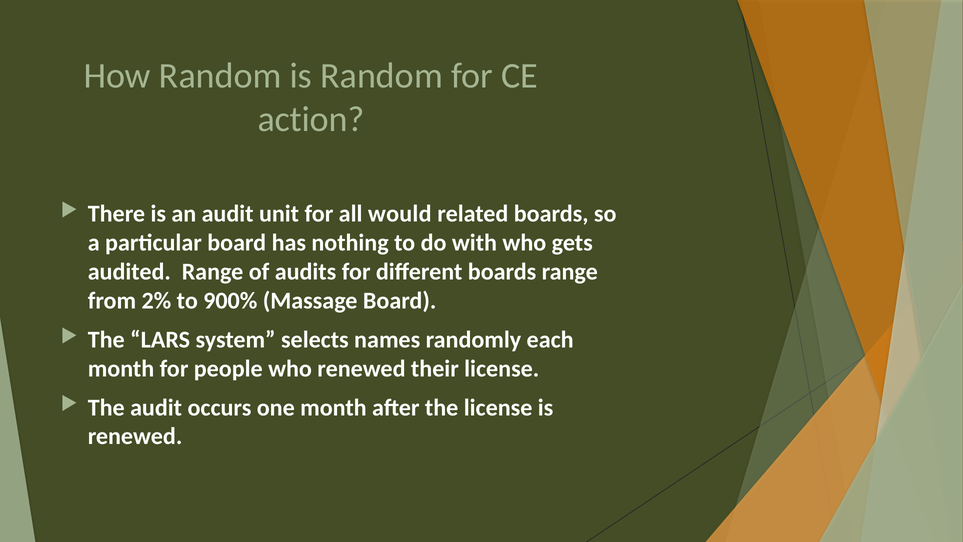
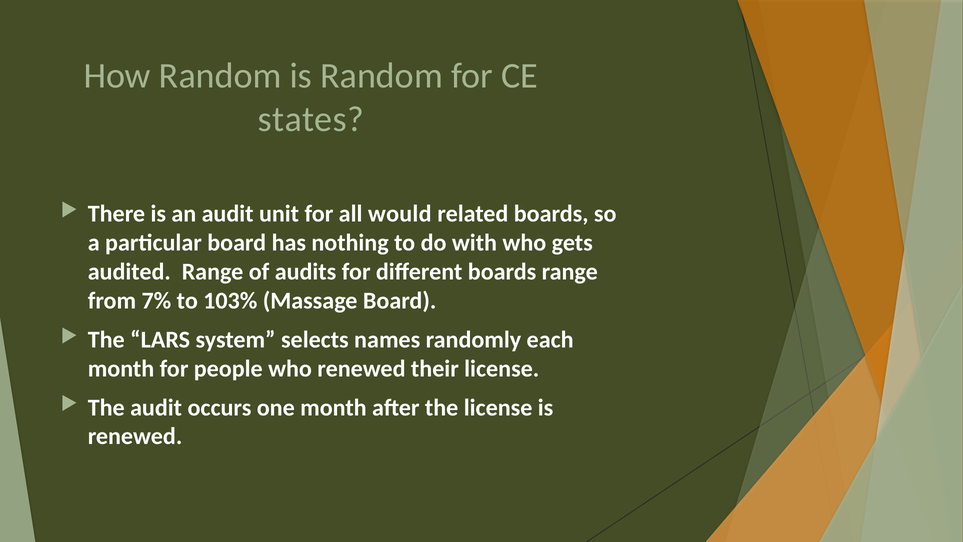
action: action -> states
2%: 2% -> 7%
900%: 900% -> 103%
